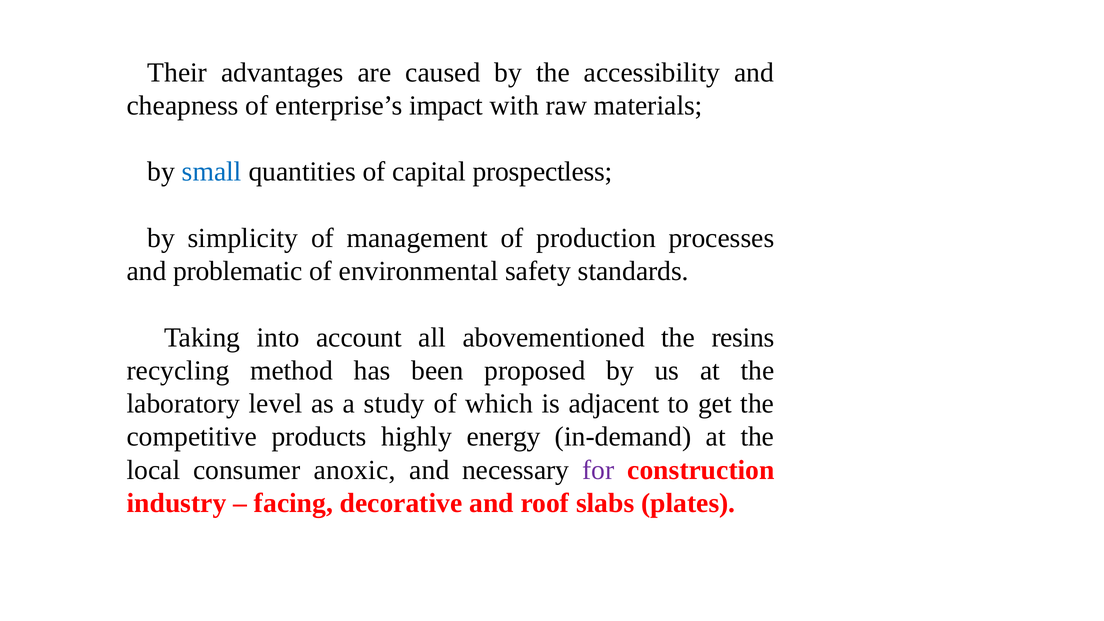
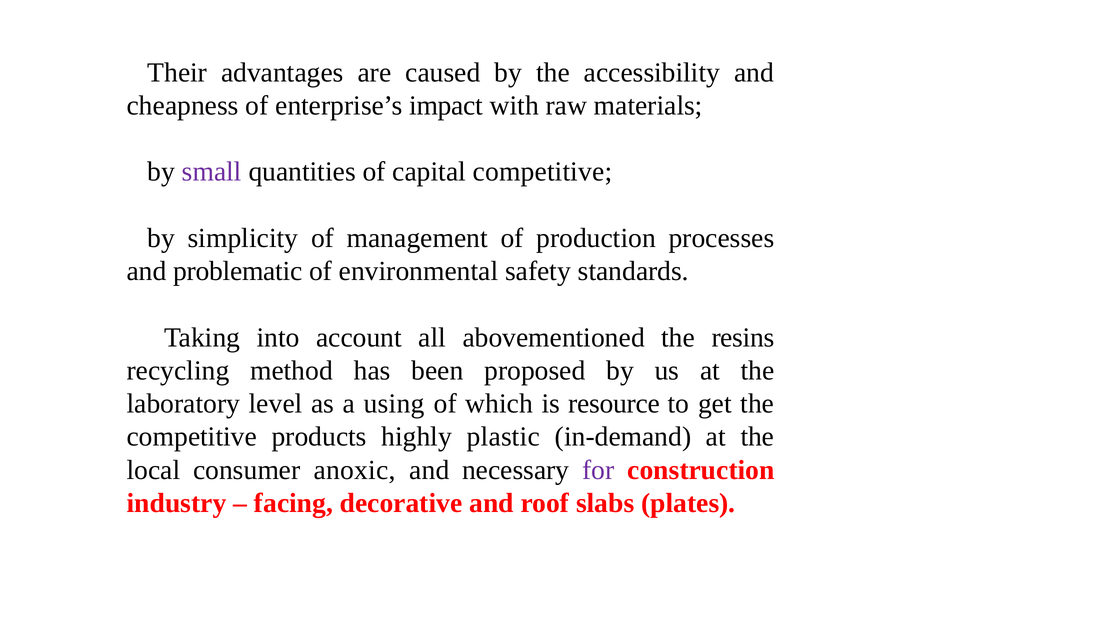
small colour: blue -> purple
capital prospectless: prospectless -> competitive
study: study -> using
adjacent: adjacent -> resource
energy: energy -> plastic
